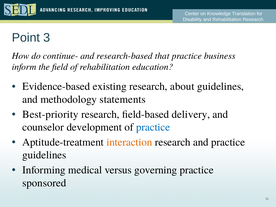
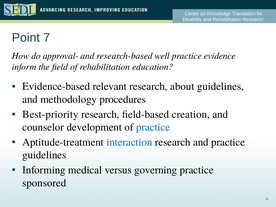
3: 3 -> 7
continue-: continue- -> approval-
that: that -> well
business: business -> evidence
existing: existing -> relevant
statements: statements -> procedures
delivery: delivery -> creation
interaction colour: orange -> blue
